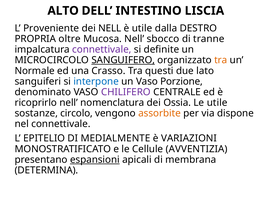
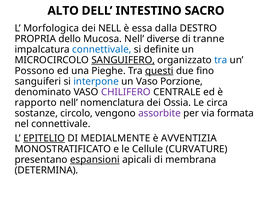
LISCIA: LISCIA -> SACRO
Proveniente: Proveniente -> Morfologica
è utile: utile -> essa
oltre: oltre -> dello
sbocco: sbocco -> diverse
connettivale at (102, 49) colour: purple -> blue
tra at (221, 60) colour: orange -> blue
Normale: Normale -> Possono
Crasso: Crasso -> Pieghe
questi underline: none -> present
lato: lato -> fino
ricoprirlo: ricoprirlo -> rapporto
Le utile: utile -> circa
assorbite colour: orange -> purple
dispone: dispone -> formata
EPITELIO underline: none -> present
VARIAZIONI: VARIAZIONI -> AVVENTIZIA
AVVENTIZIA: AVVENTIZIA -> CURVATURE
